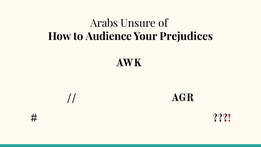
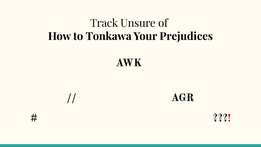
Arabs: Arabs -> Track
Audience: Audience -> Tonkawa
